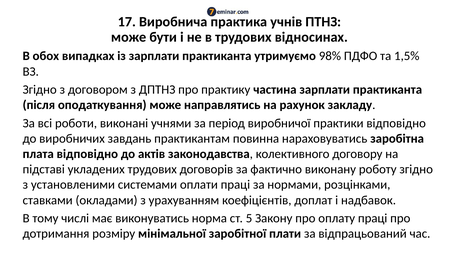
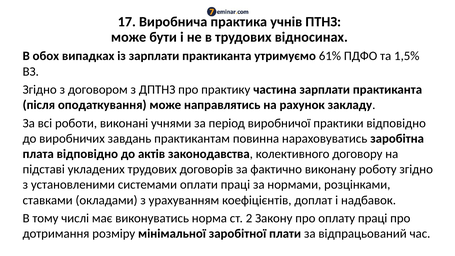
98%: 98% -> 61%
5: 5 -> 2
